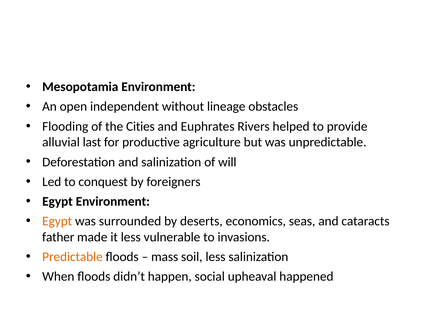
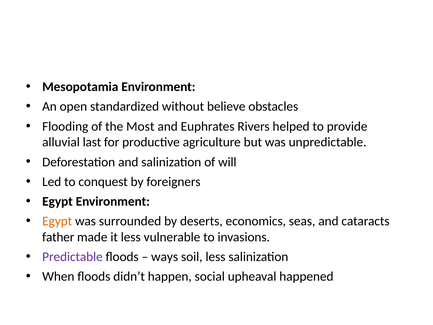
independent: independent -> standardized
lineage: lineage -> believe
Cities: Cities -> Most
Predictable colour: orange -> purple
mass: mass -> ways
